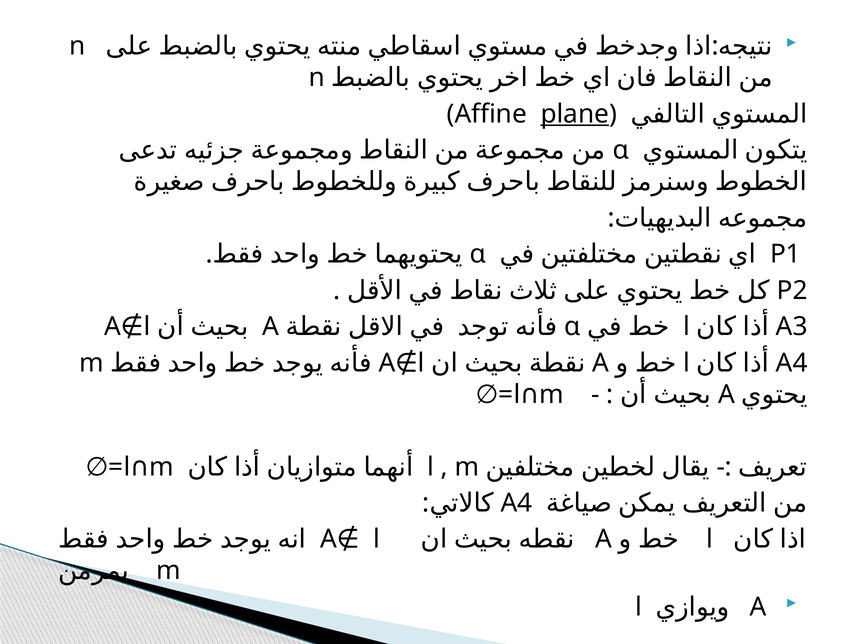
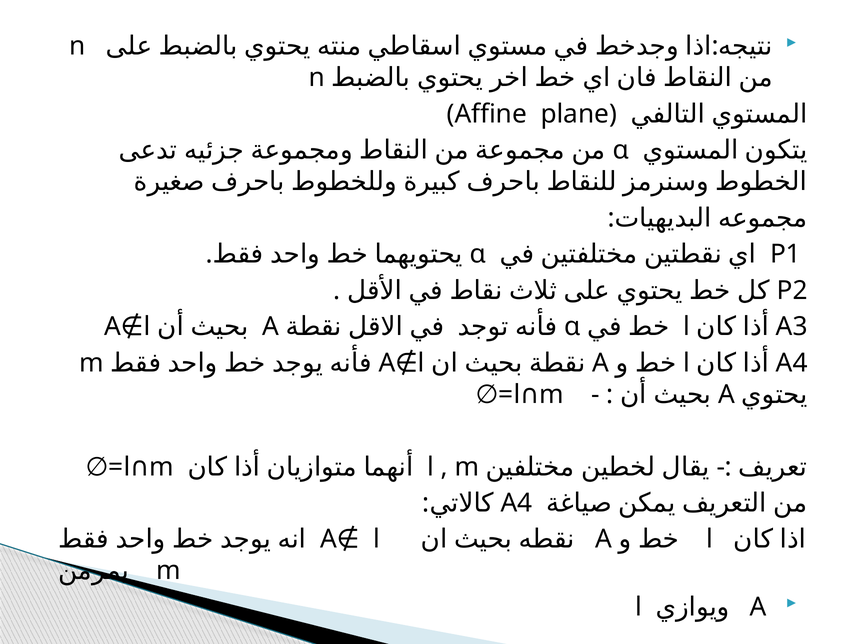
plane underline: present -> none
